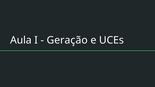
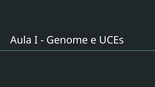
Geração: Geração -> Genome
